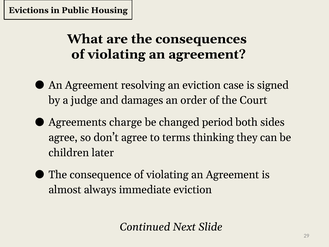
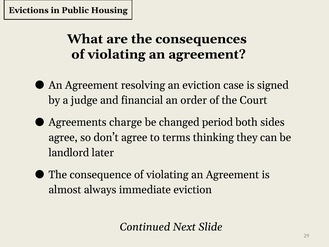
damages: damages -> financial
children: children -> landlord
